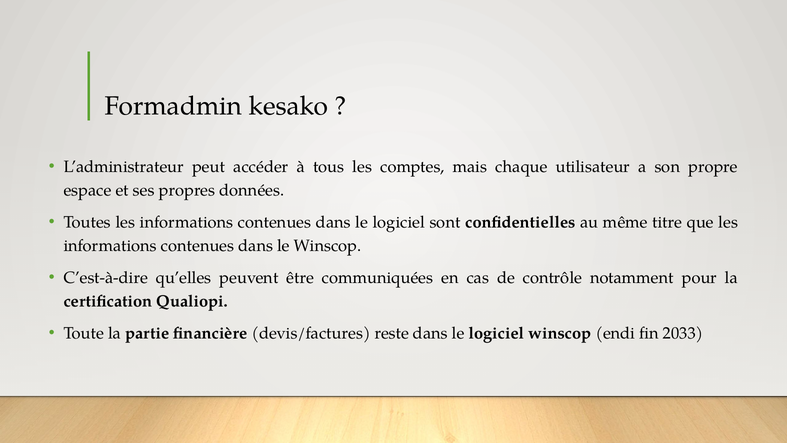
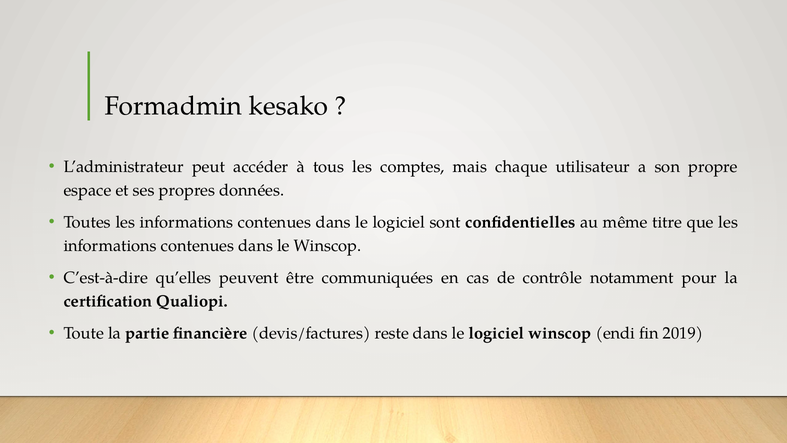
2033: 2033 -> 2019
